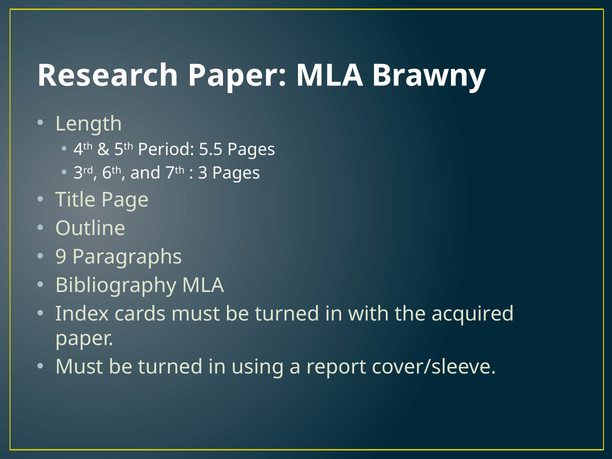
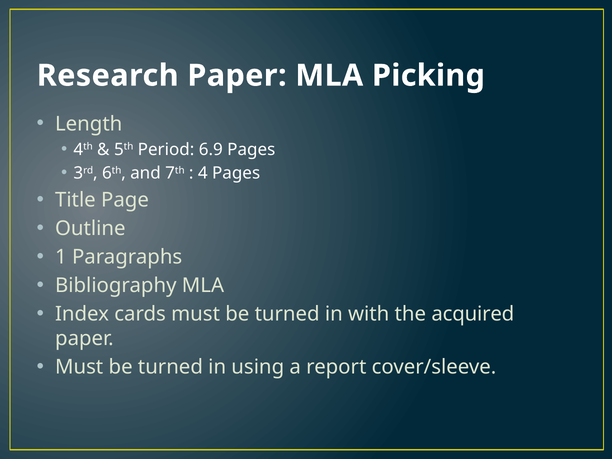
Brawny: Brawny -> Picking
5.5: 5.5 -> 6.9
3: 3 -> 4
9: 9 -> 1
